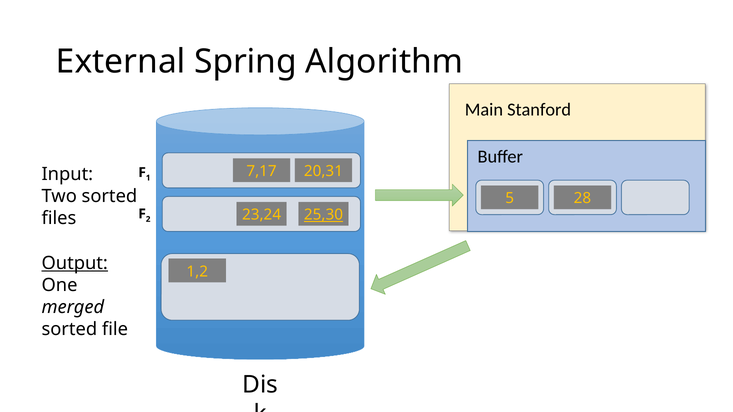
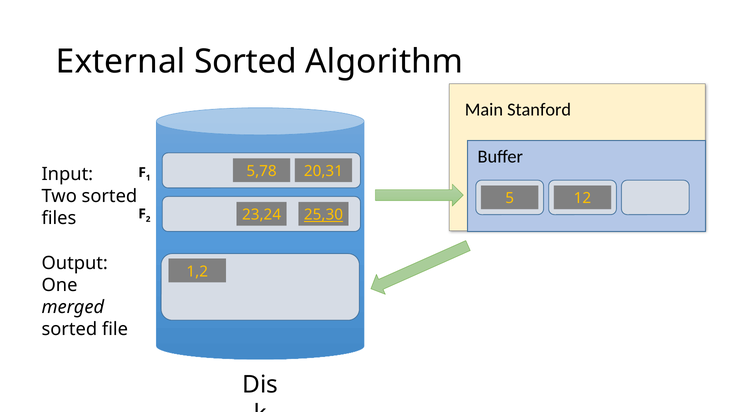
External Spring: Spring -> Sorted
7,17: 7,17 -> 5,78
28: 28 -> 12
Output underline: present -> none
